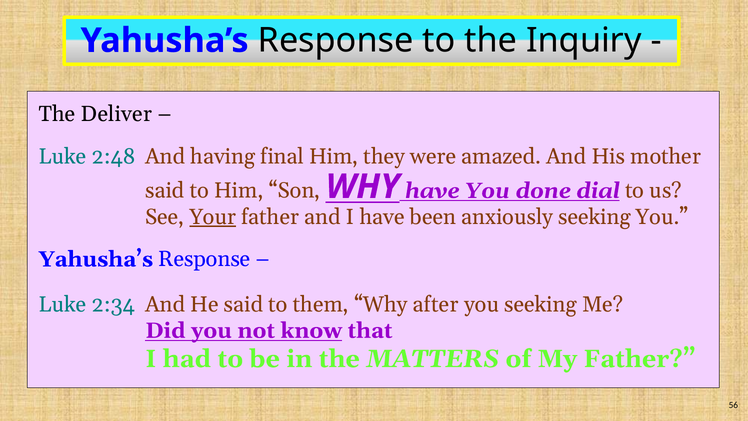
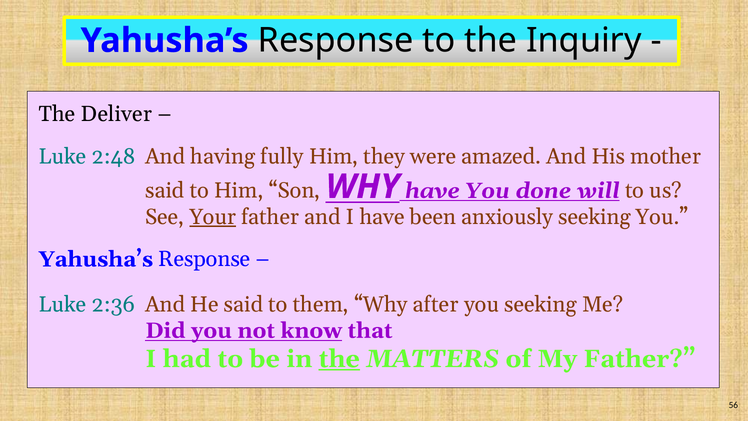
final: final -> fully
dial: dial -> will
2:34: 2:34 -> 2:36
the at (339, 359) underline: none -> present
